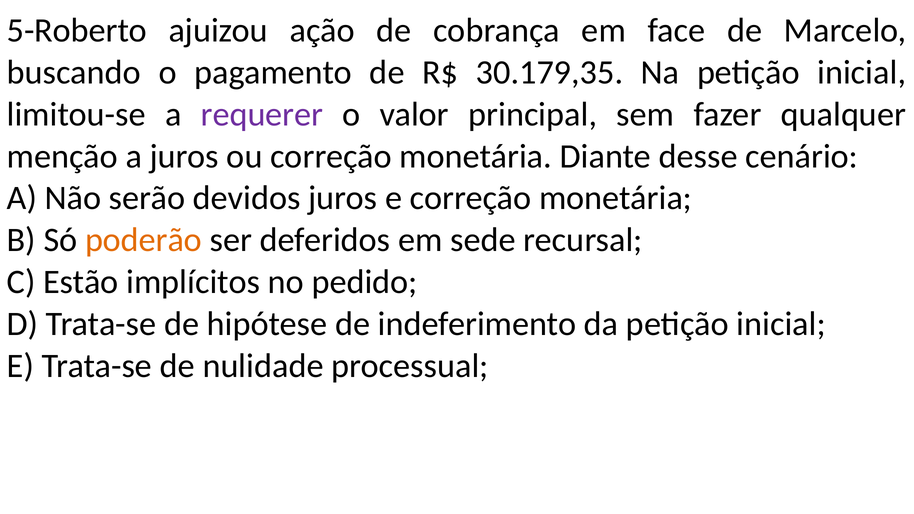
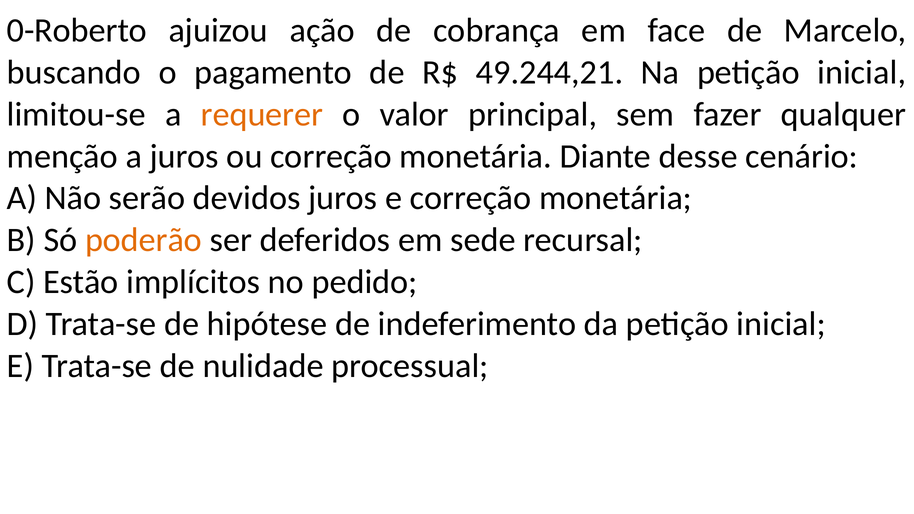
5-Roberto: 5-Roberto -> 0-Roberto
30.179,35: 30.179,35 -> 49.244,21
requerer colour: purple -> orange
